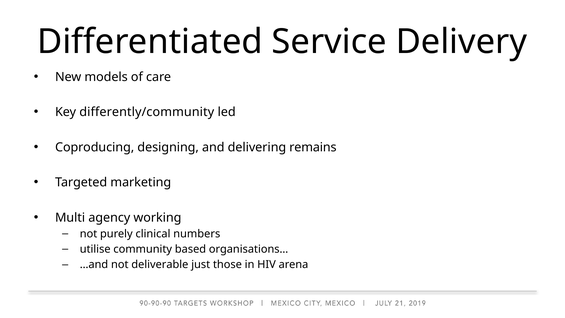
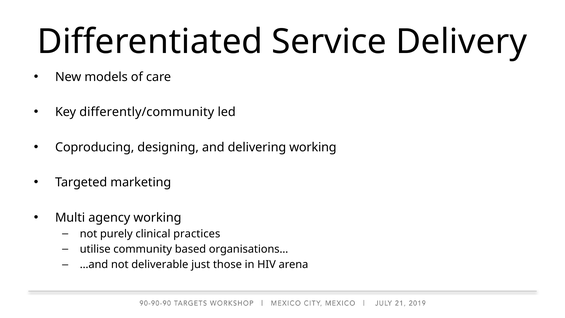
delivering remains: remains -> working
numbers: numbers -> practices
